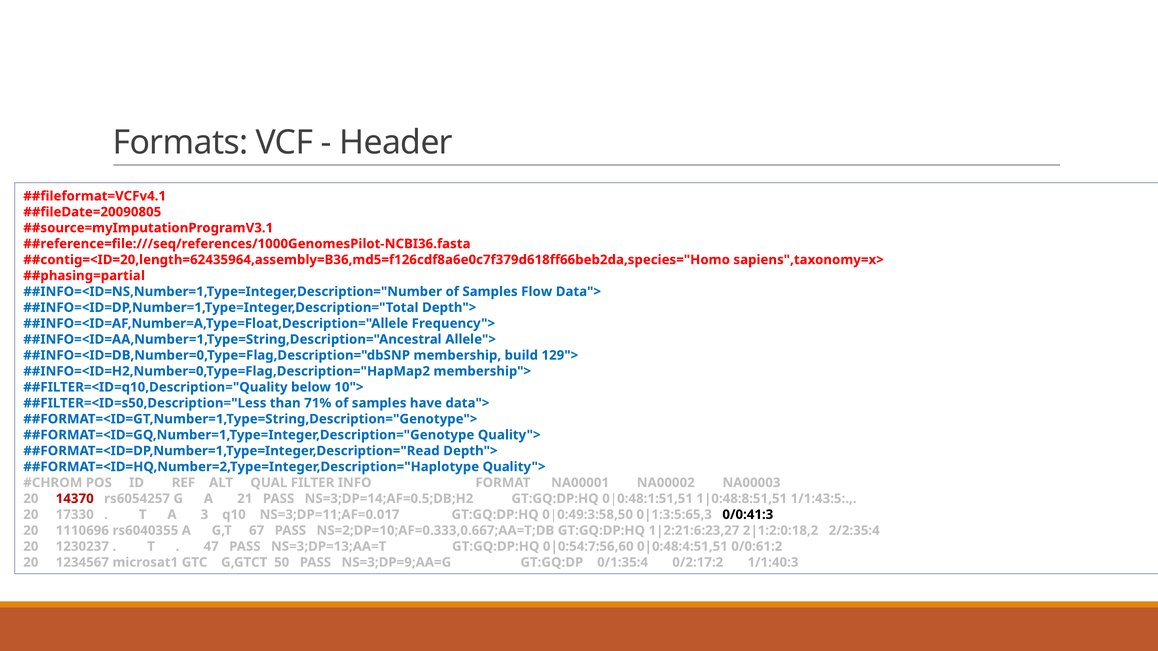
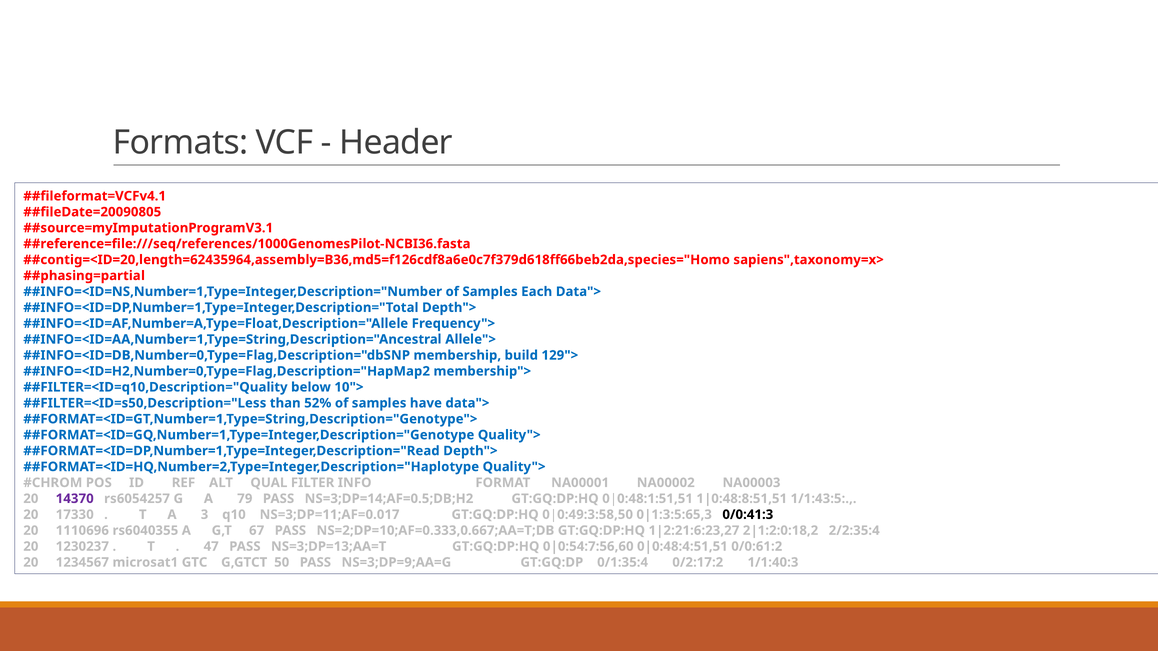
Flow: Flow -> Each
71%: 71% -> 52%
14370 colour: red -> purple
21: 21 -> 79
